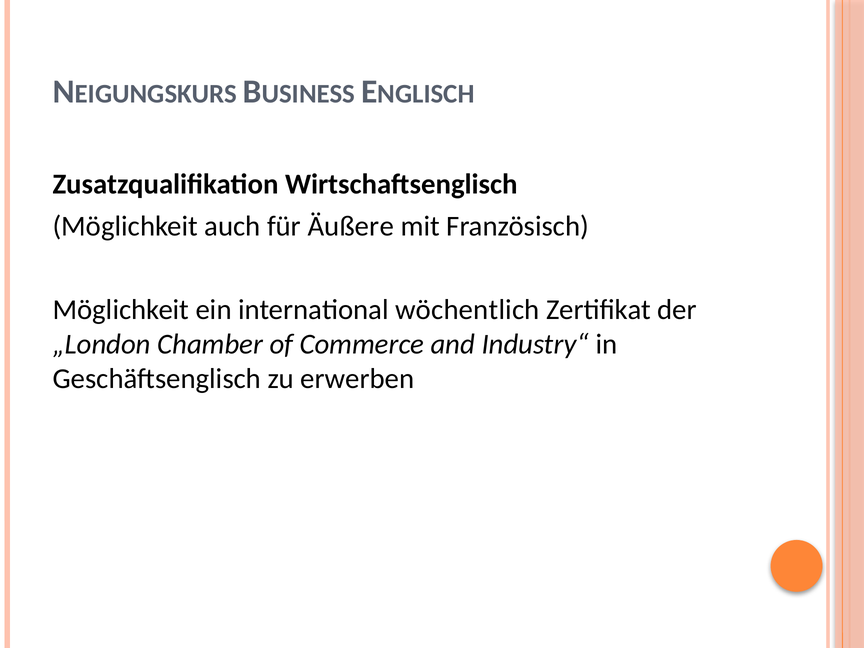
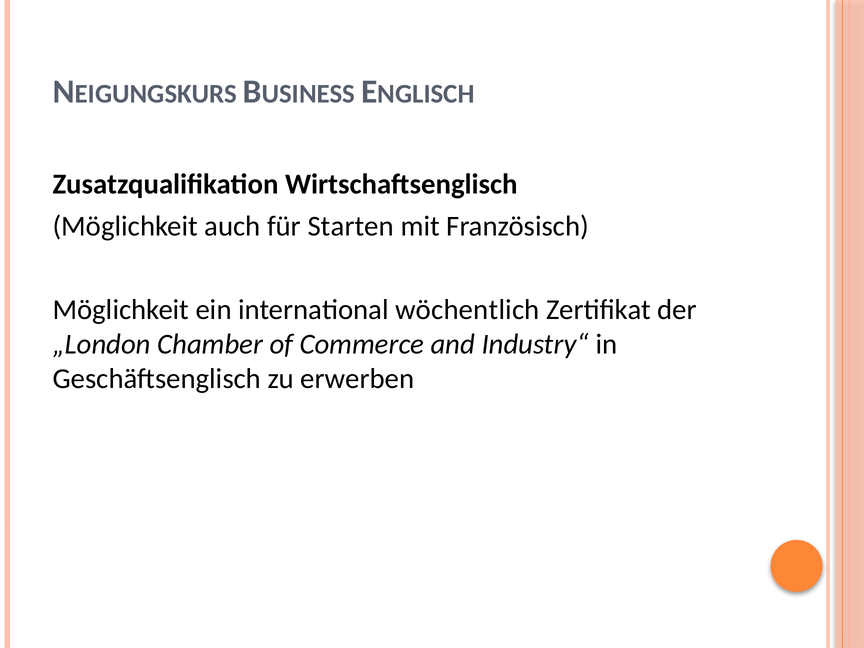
Äußere: Äußere -> Starten
